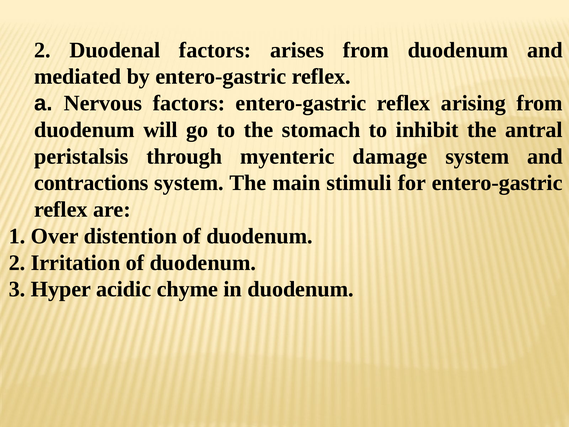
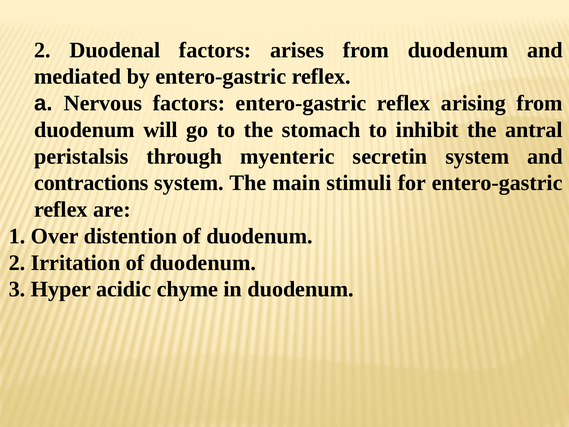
damage: damage -> secretin
